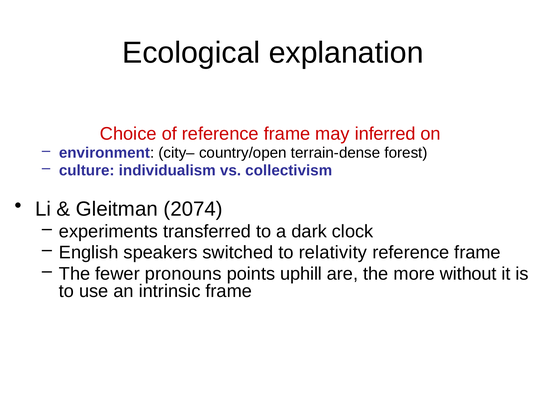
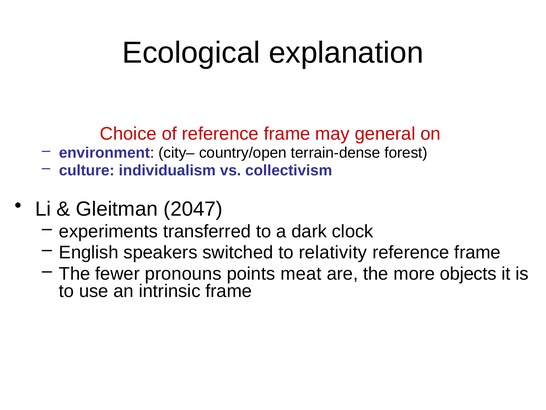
inferred: inferred -> general
2074: 2074 -> 2047
uphill: uphill -> meat
without: without -> objects
